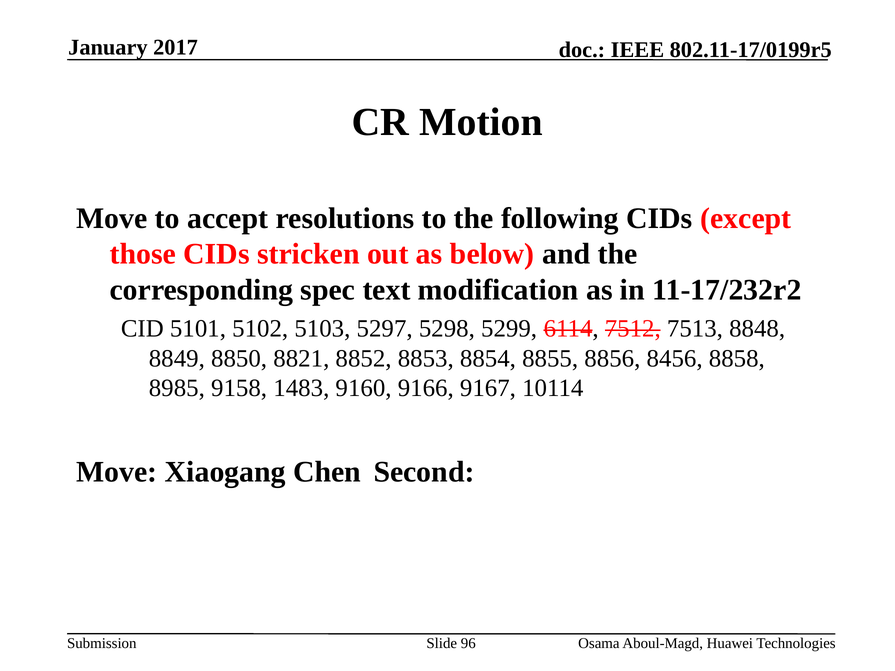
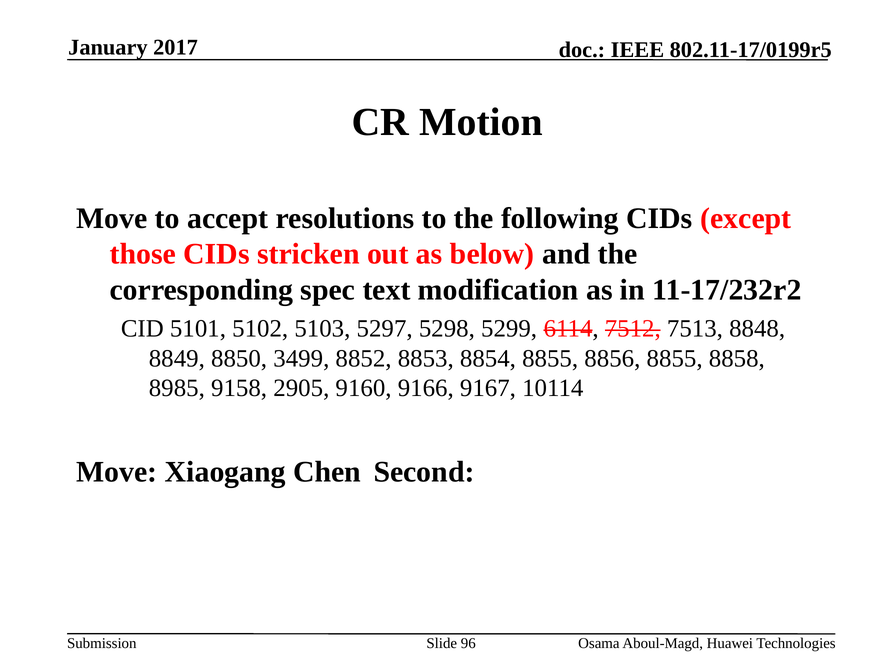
8821: 8821 -> 3499
8856 8456: 8456 -> 8855
1483: 1483 -> 2905
